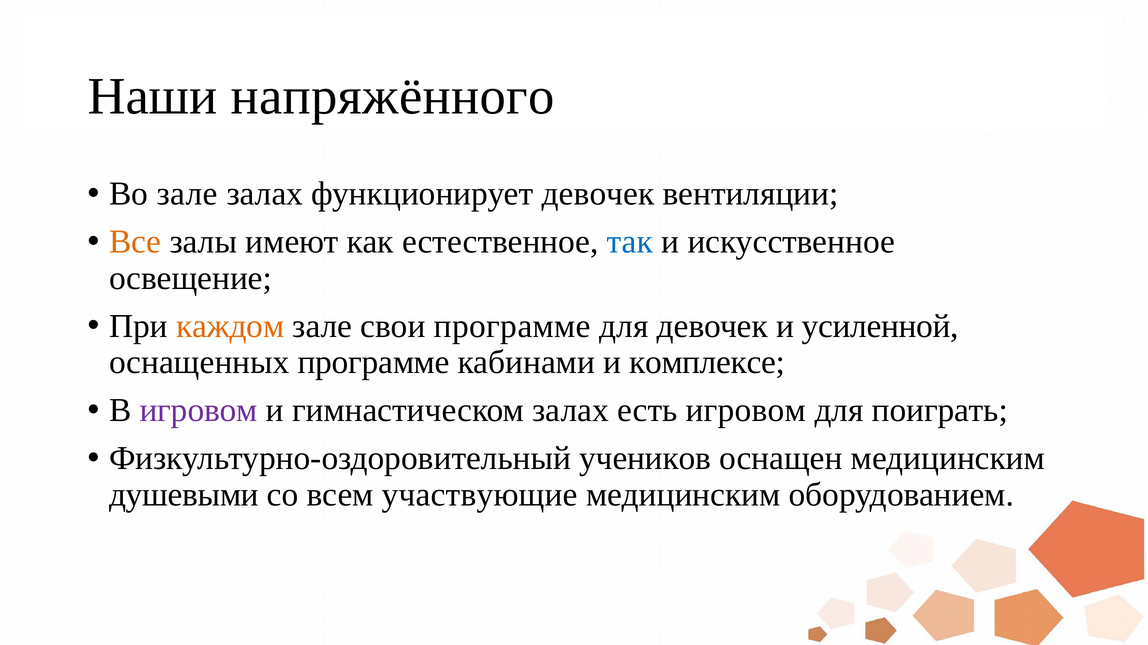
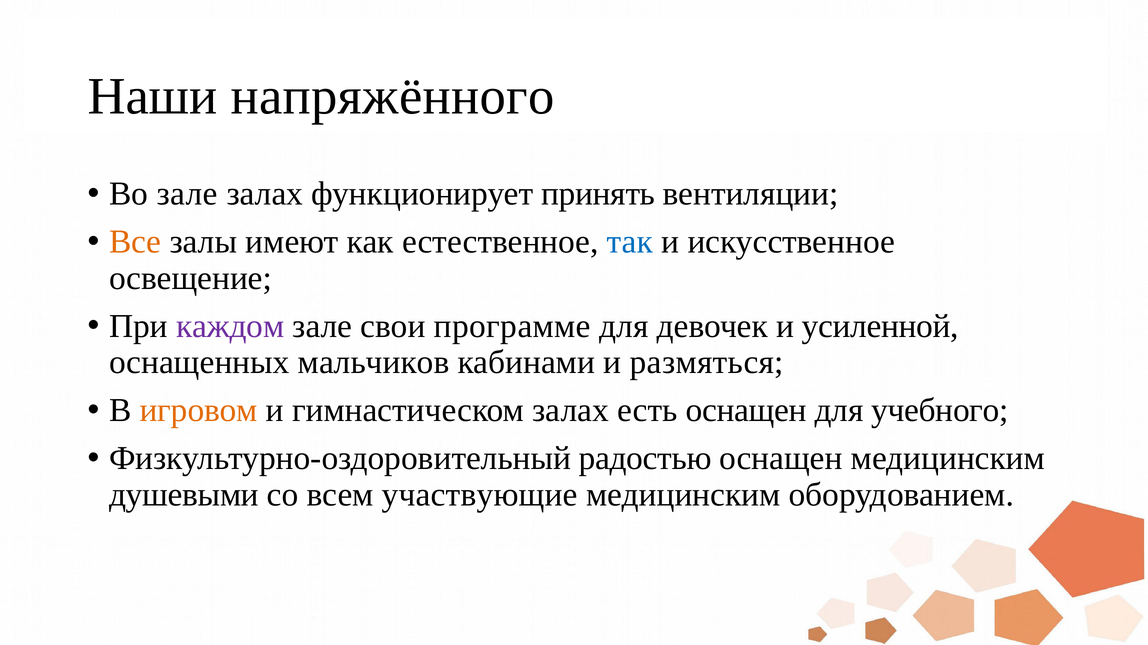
функционирует девочек: девочек -> принять
каждом colour: orange -> purple
оснащенных программе: программе -> мальчиков
комплексе: комплексе -> размяться
игровом at (199, 411) colour: purple -> orange
есть игровом: игровом -> оснащен
поиграть: поиграть -> учебного
учеников: учеников -> радостью
